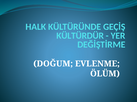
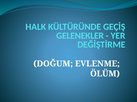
KÜLTÜRDÜR: KÜLTÜRDÜR -> GELENEKLER
